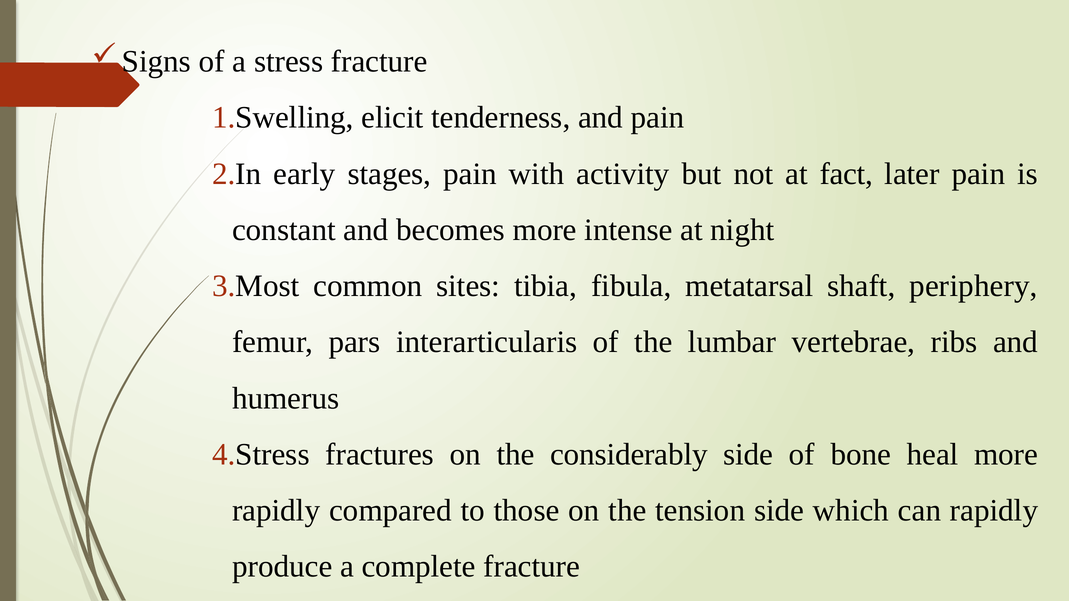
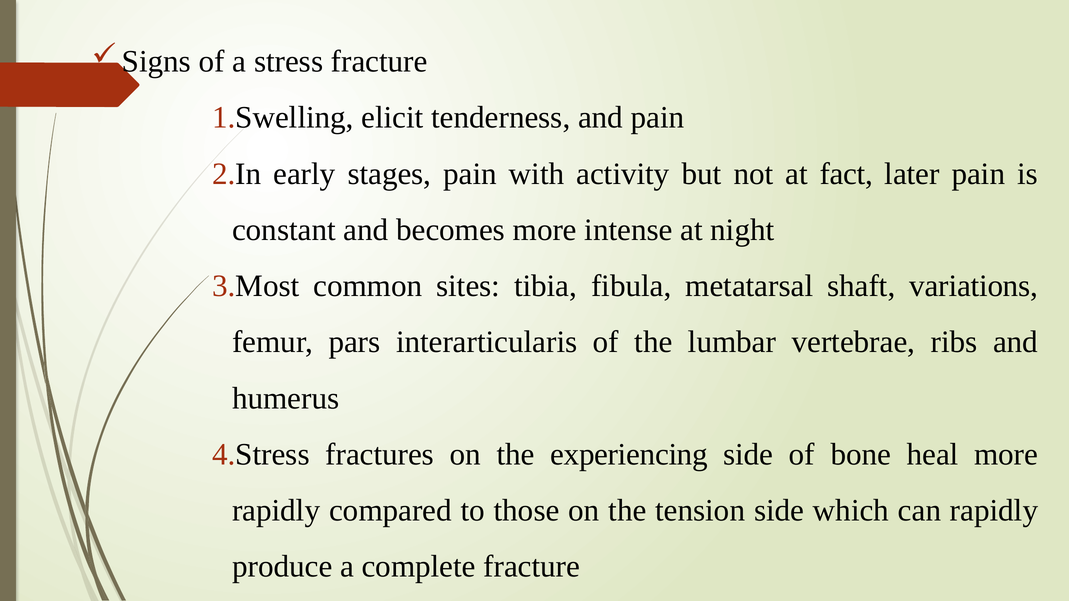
periphery: periphery -> variations
considerably: considerably -> experiencing
